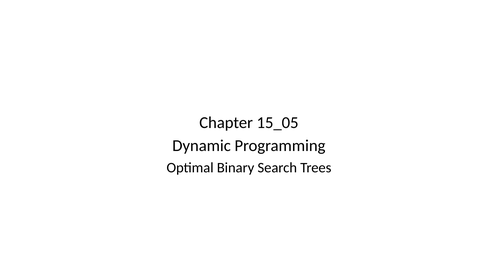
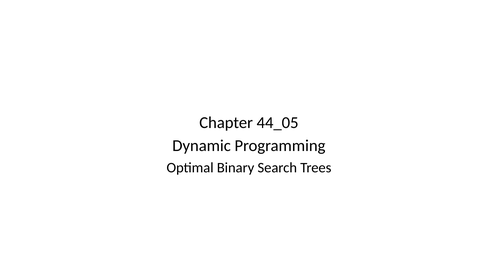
15_05: 15_05 -> 44_05
